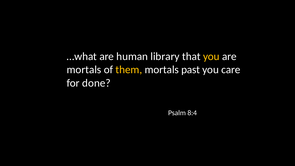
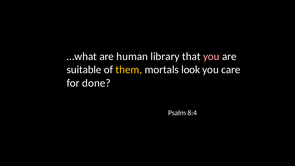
you at (211, 56) colour: yellow -> pink
mortals at (84, 70): mortals -> suitable
past: past -> look
